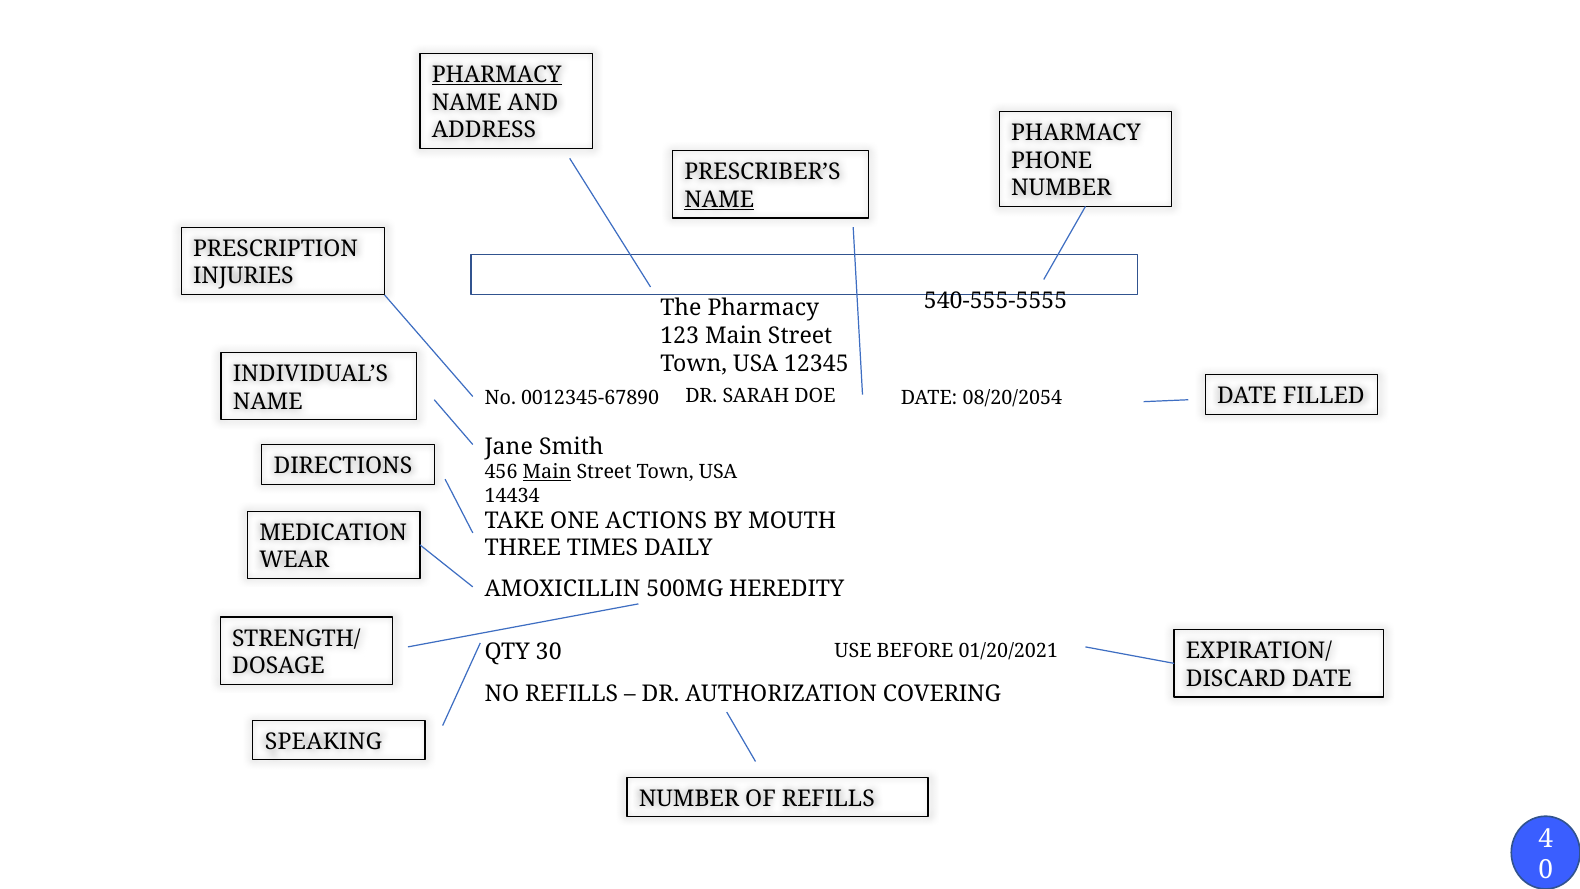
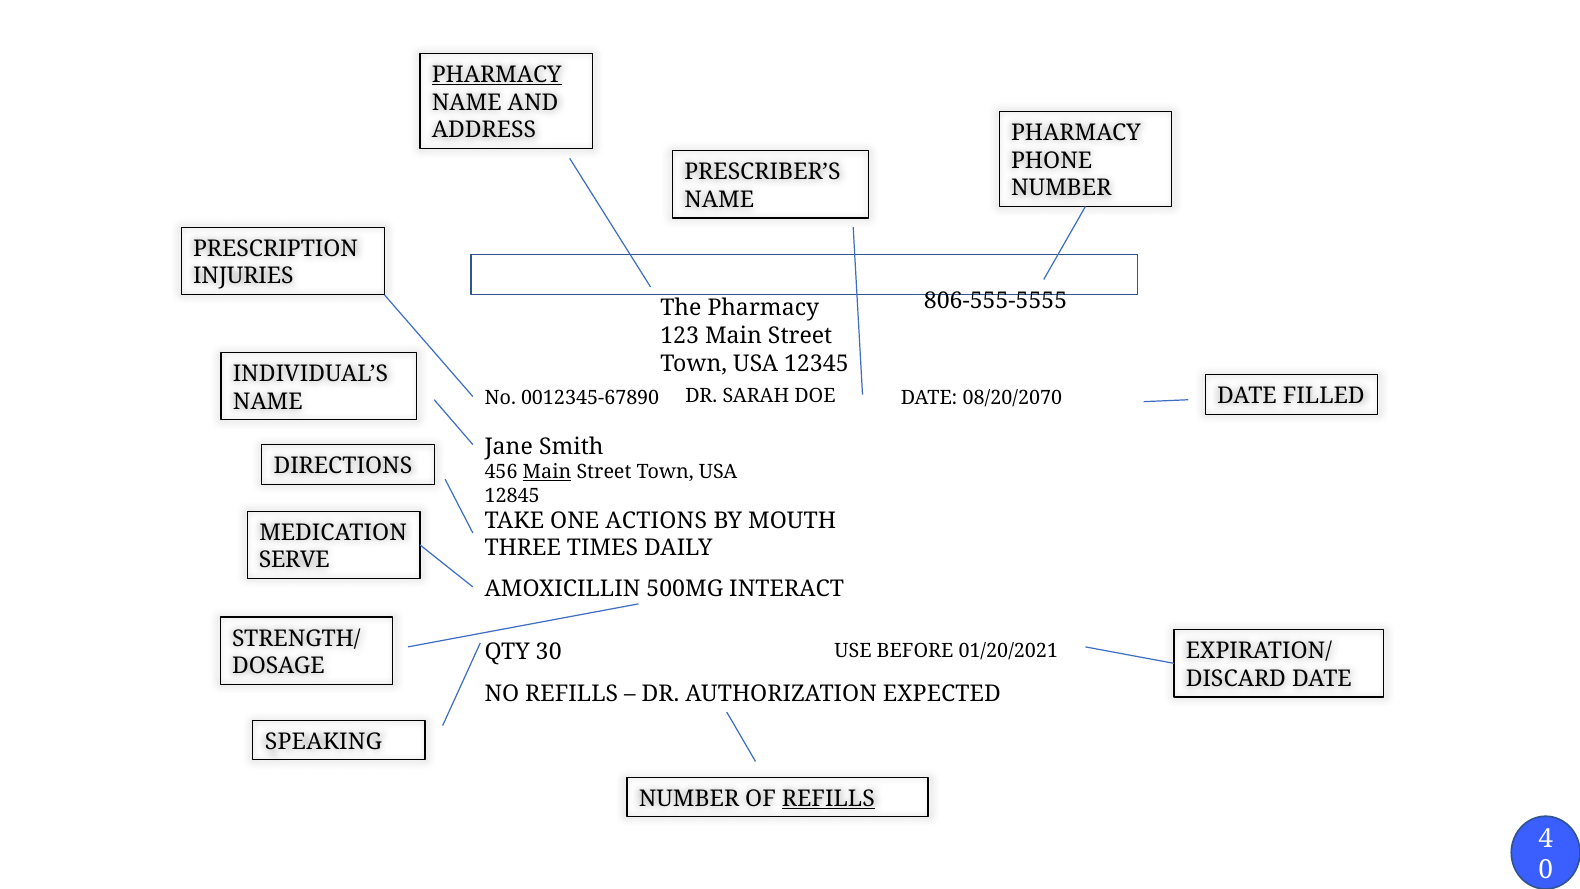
NAME at (719, 200) underline: present -> none
540-555-5555: 540-555-5555 -> 806-555-5555
08/20/2054: 08/20/2054 -> 08/20/2070
14434: 14434 -> 12845
WEAR: WEAR -> SERVE
HEREDITY: HEREDITY -> INTERACT
COVERING: COVERING -> EXPECTED
REFILLS at (828, 798) underline: none -> present
